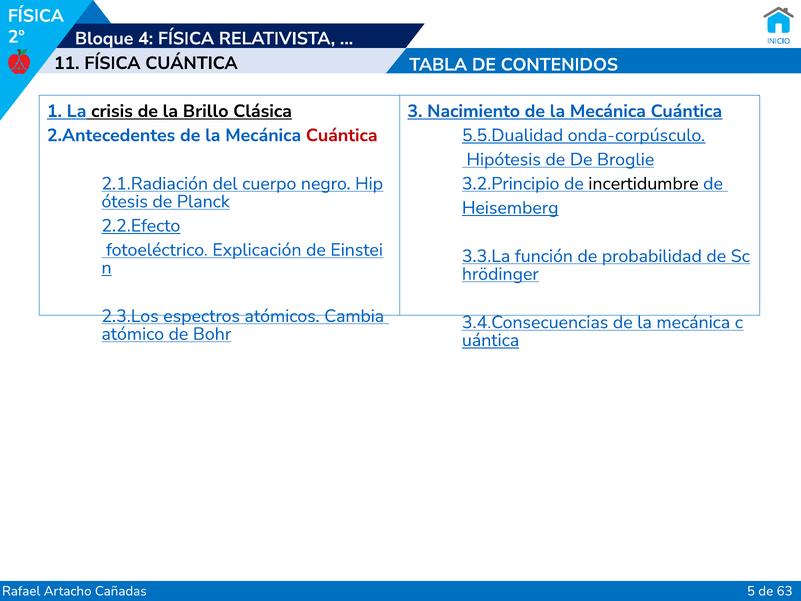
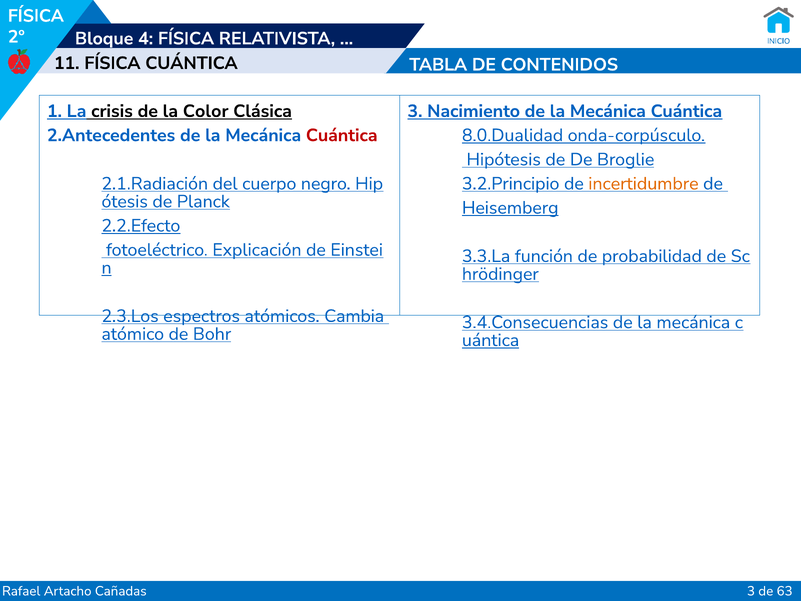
Brillo: Brillo -> Color
5.5.Dualidad: 5.5.Dualidad -> 8.0.Dualidad
incertidumbre colour: black -> orange
5 at (751, 591): 5 -> 3
